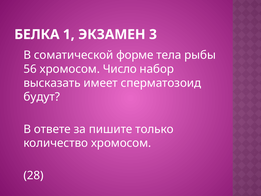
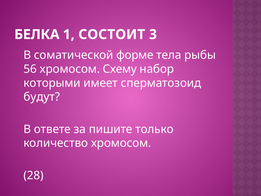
ЭКЗАМЕН: ЭКЗАМЕН -> СОСТОИТ
Число: Число -> Схему
высказать: высказать -> которыми
